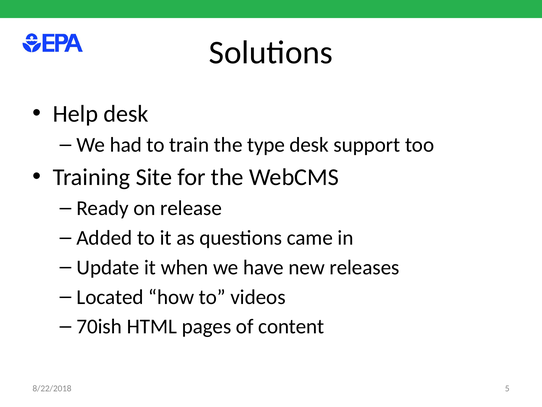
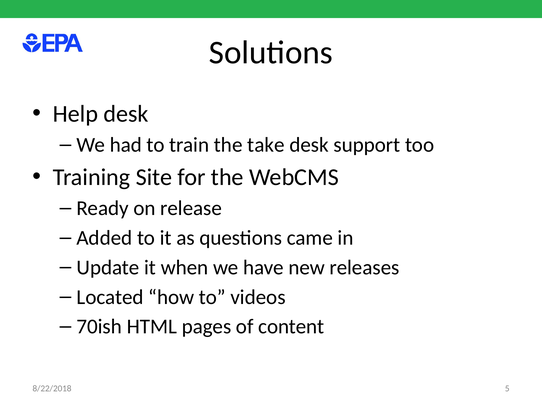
type: type -> take
